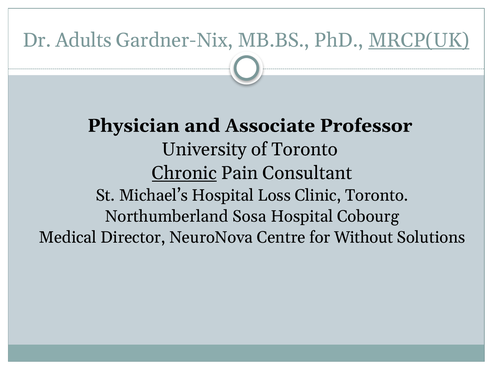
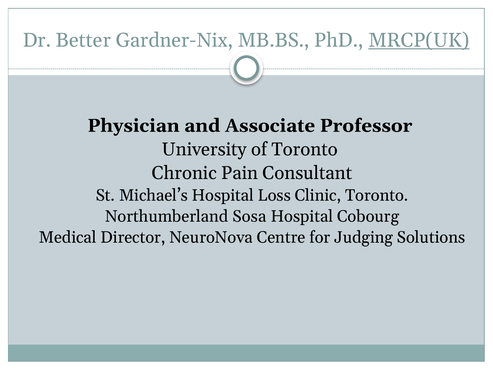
Adults: Adults -> Better
Chronic underline: present -> none
Without: Without -> Judging
